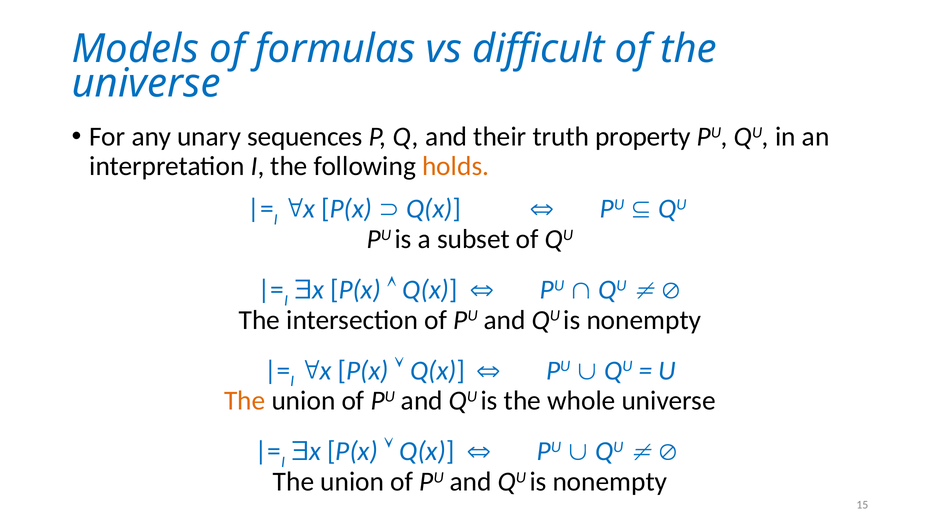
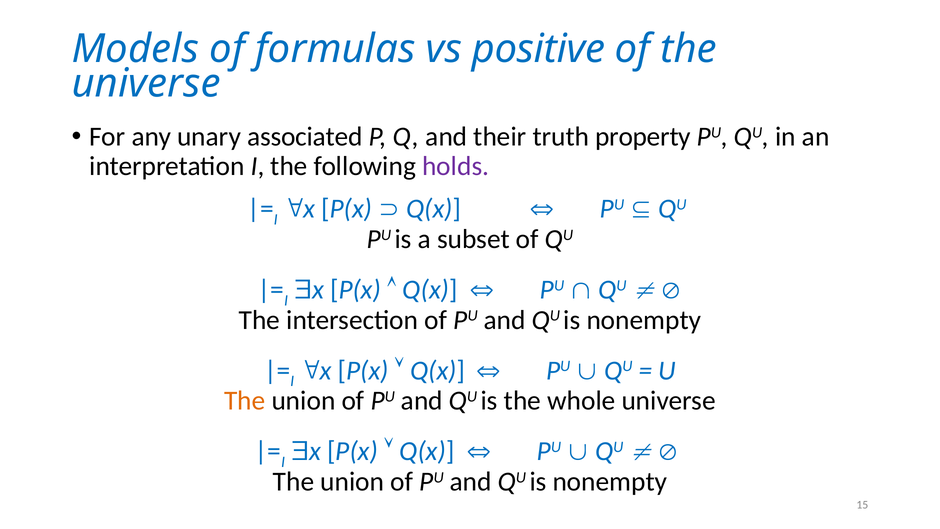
difficult: difficult -> positive
sequences: sequences -> associated
holds colour: orange -> purple
